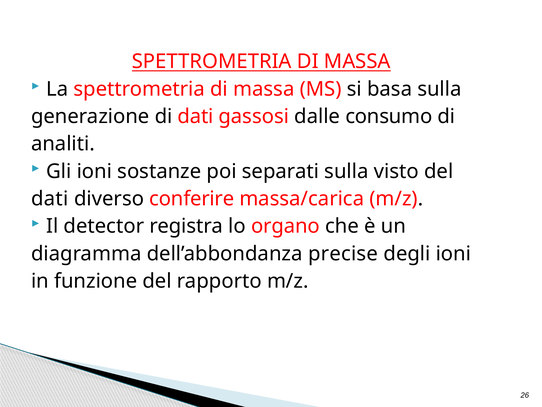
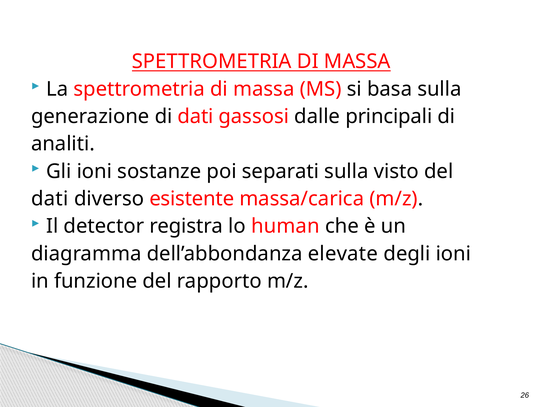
consumo: consumo -> principali
conferire: conferire -> esistente
organo: organo -> human
precise: precise -> elevate
